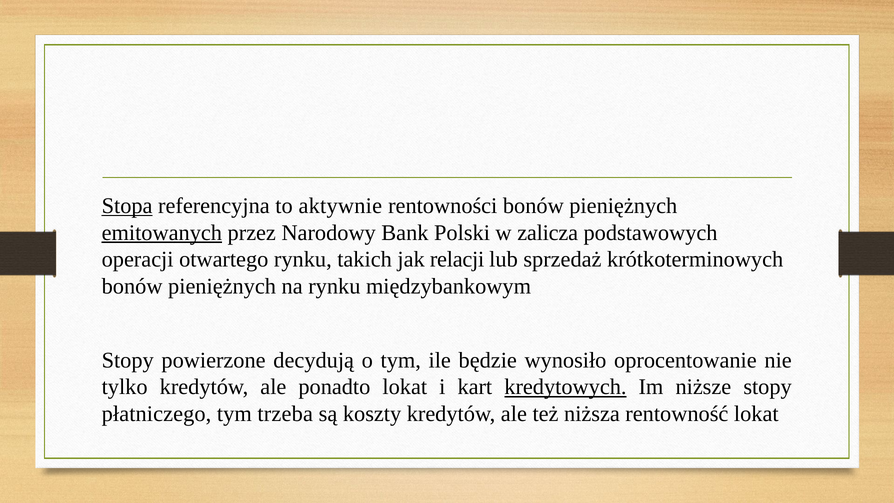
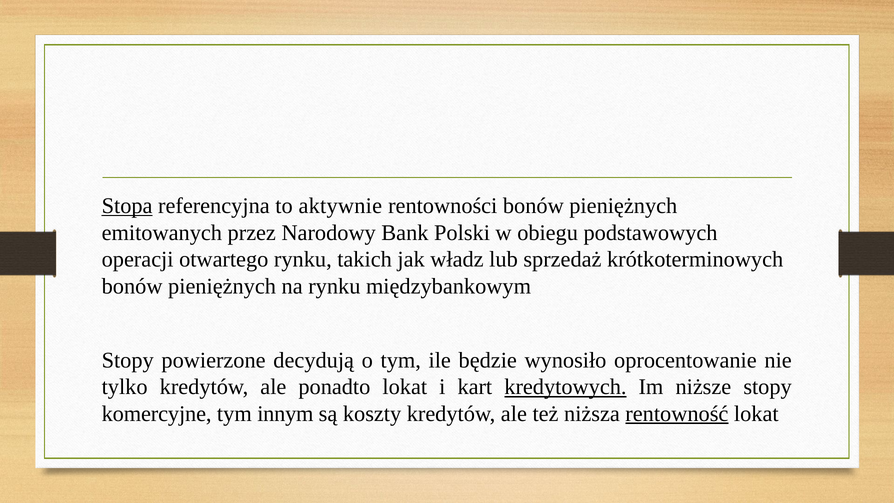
emitowanych underline: present -> none
zalicza: zalicza -> obiegu
relacji: relacji -> władz
płatniczego: płatniczego -> komercyjne
trzeba: trzeba -> innym
rentowność underline: none -> present
